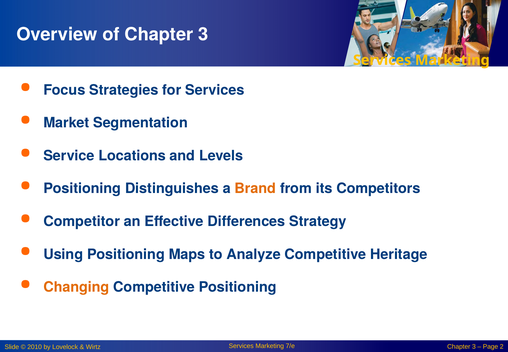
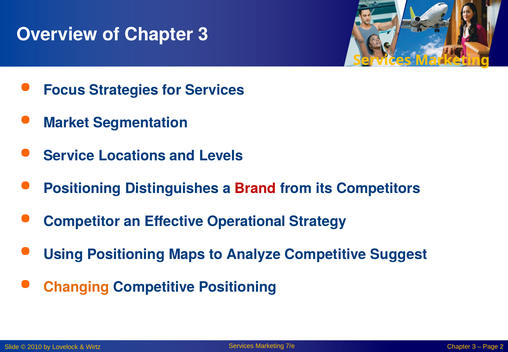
Brand colour: orange -> red
Differences: Differences -> Operational
Heritage: Heritage -> Suggest
